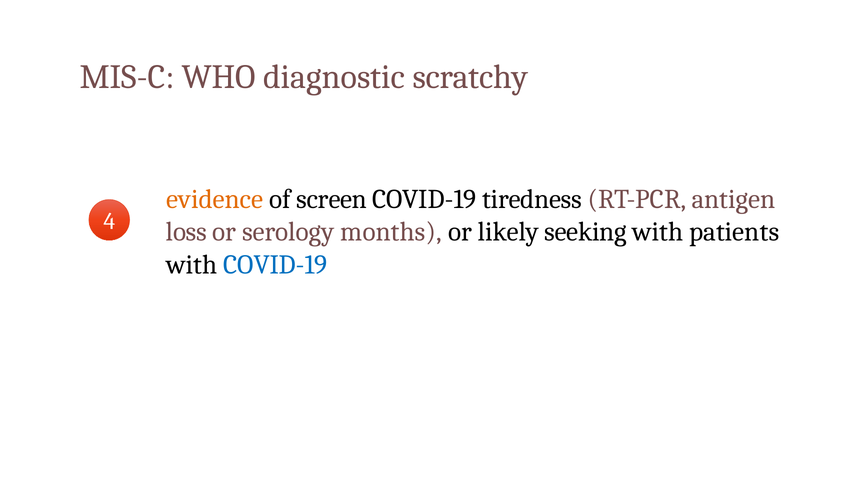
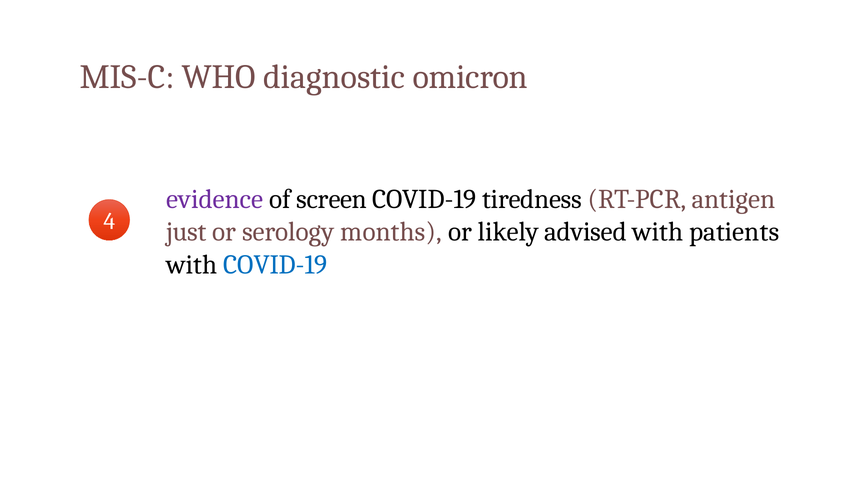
scratchy: scratchy -> omicron
evidence colour: orange -> purple
loss: loss -> just
seeking: seeking -> advised
